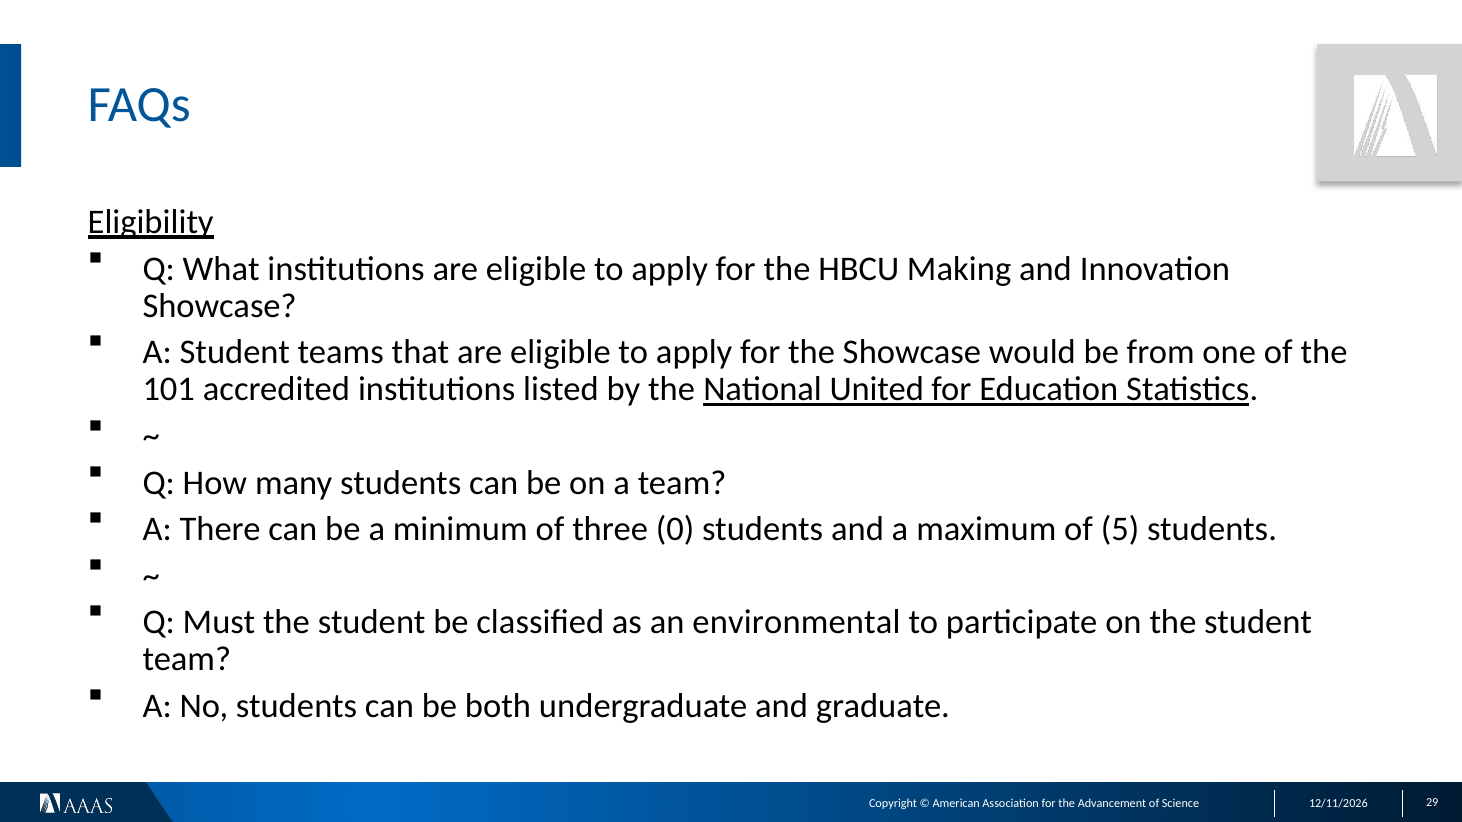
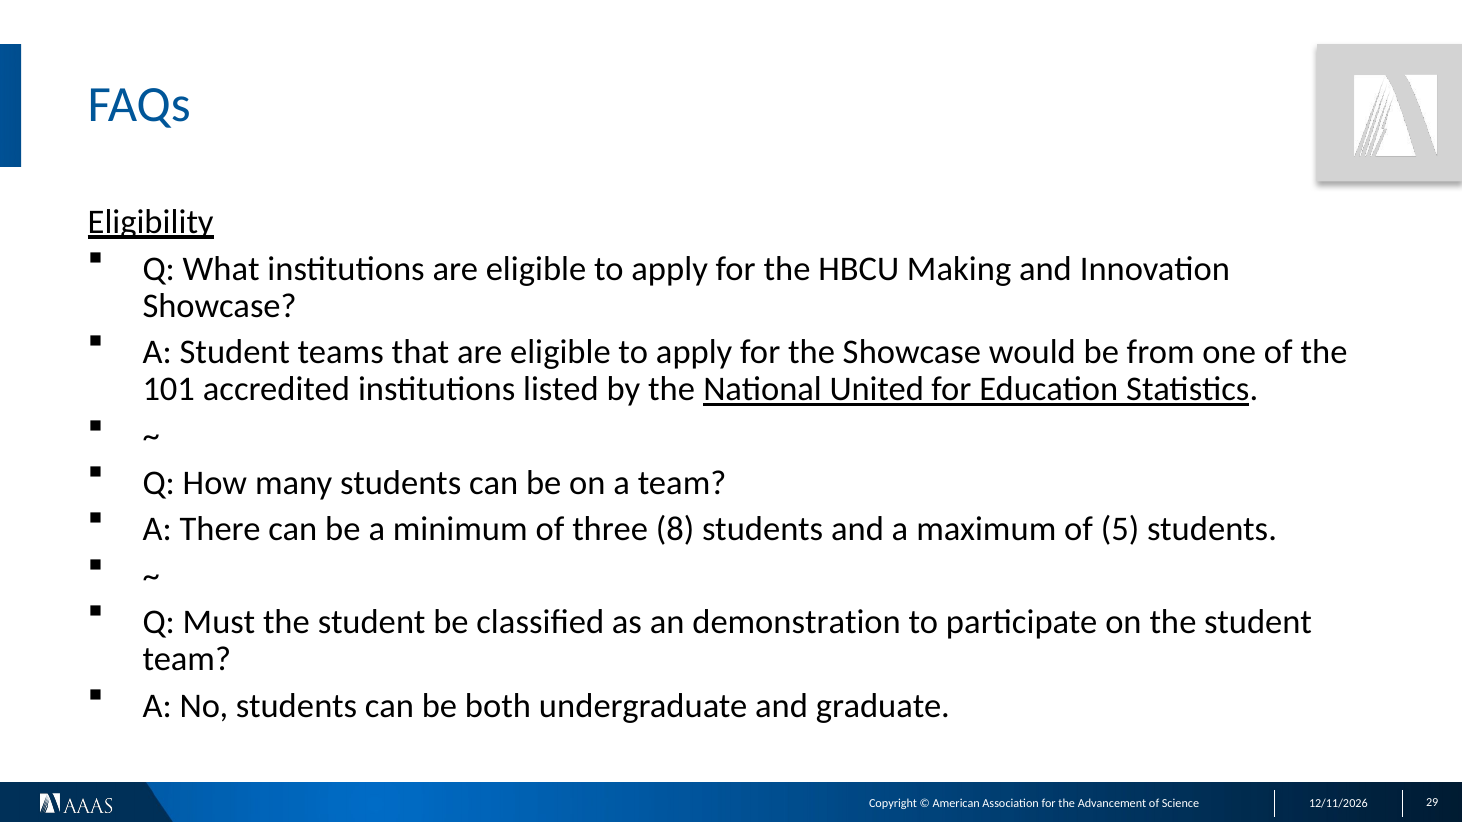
0: 0 -> 8
environmental: environmental -> demonstration
